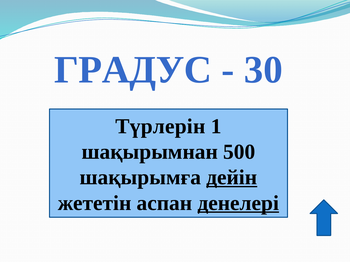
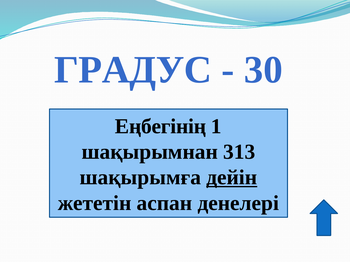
Түрлерін: Түрлерін -> Еңбегінің
500: 500 -> 313
денелері underline: present -> none
